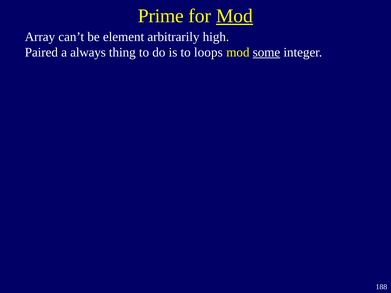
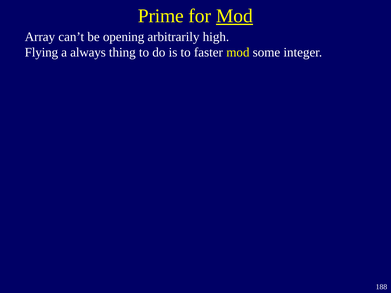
element: element -> opening
Paired: Paired -> Flying
loops: loops -> faster
some underline: present -> none
